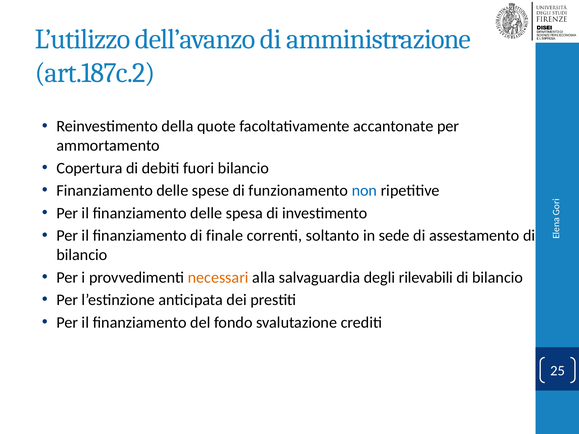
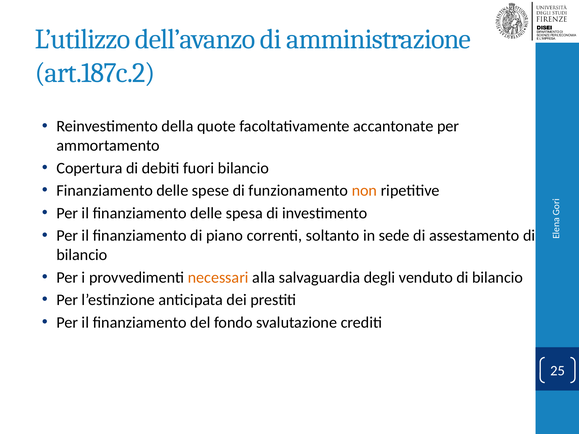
non colour: blue -> orange
finale: finale -> piano
rilevabili: rilevabili -> venduto
